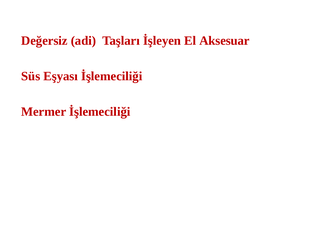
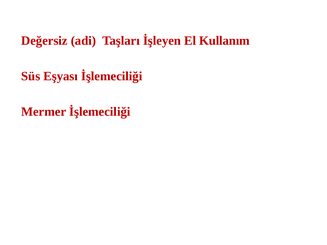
Aksesuar: Aksesuar -> Kullanım
